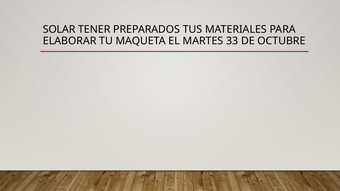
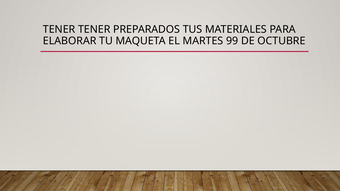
SOLAR at (59, 29): SOLAR -> TENER
33: 33 -> 99
